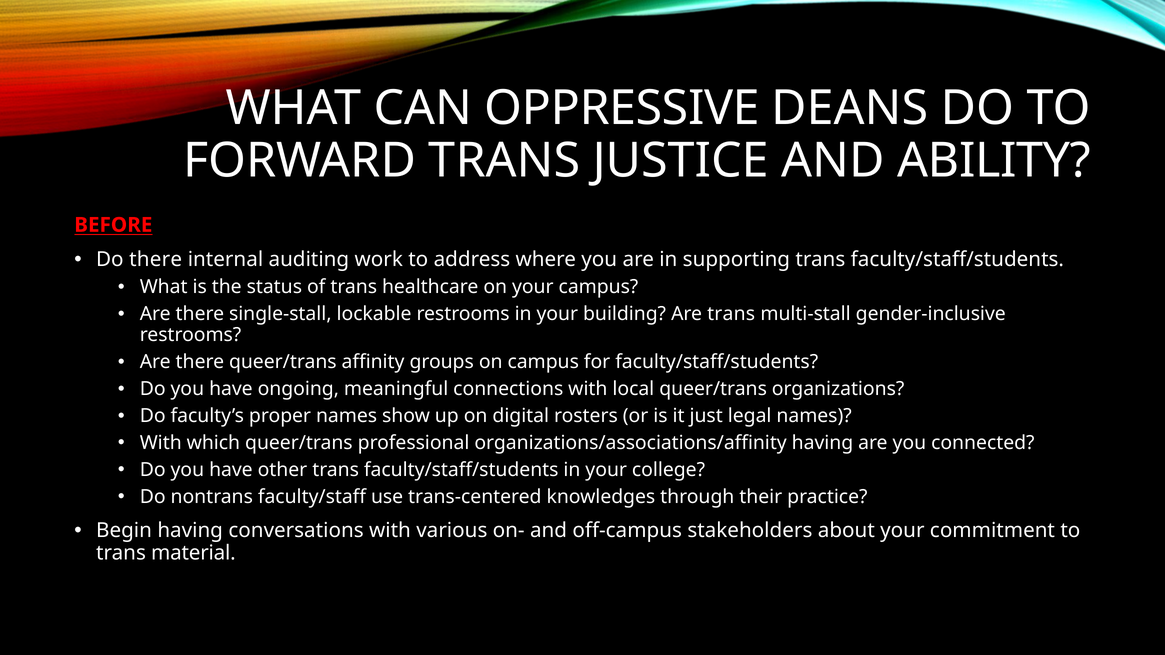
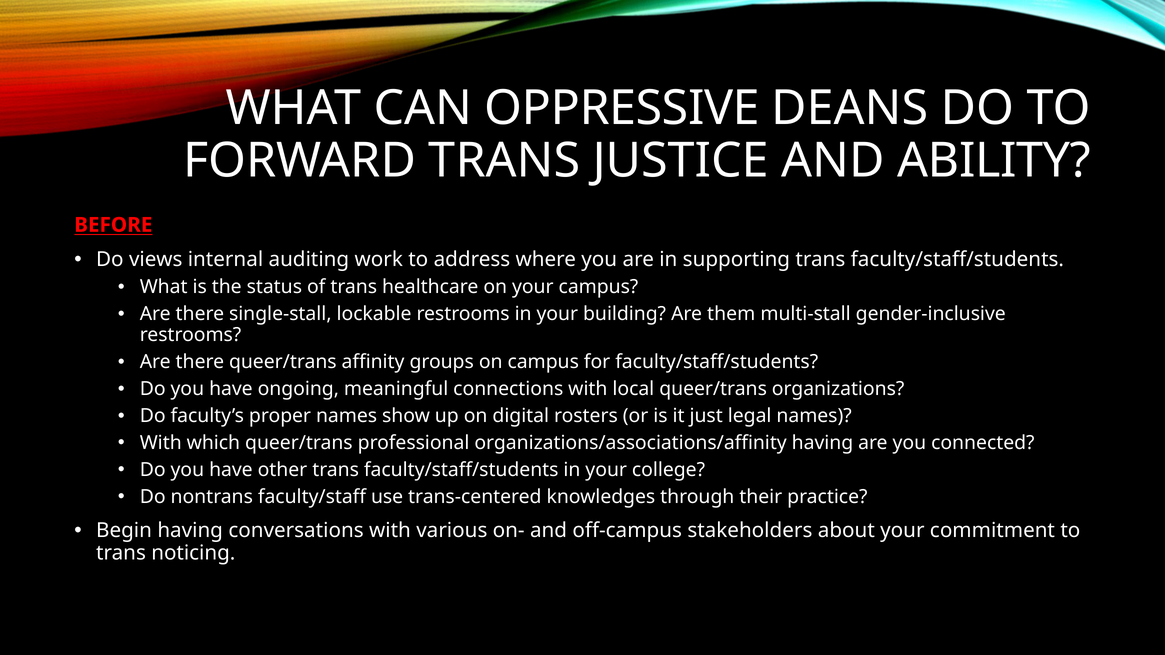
Do there: there -> views
Are trans: trans -> them
material: material -> noticing
